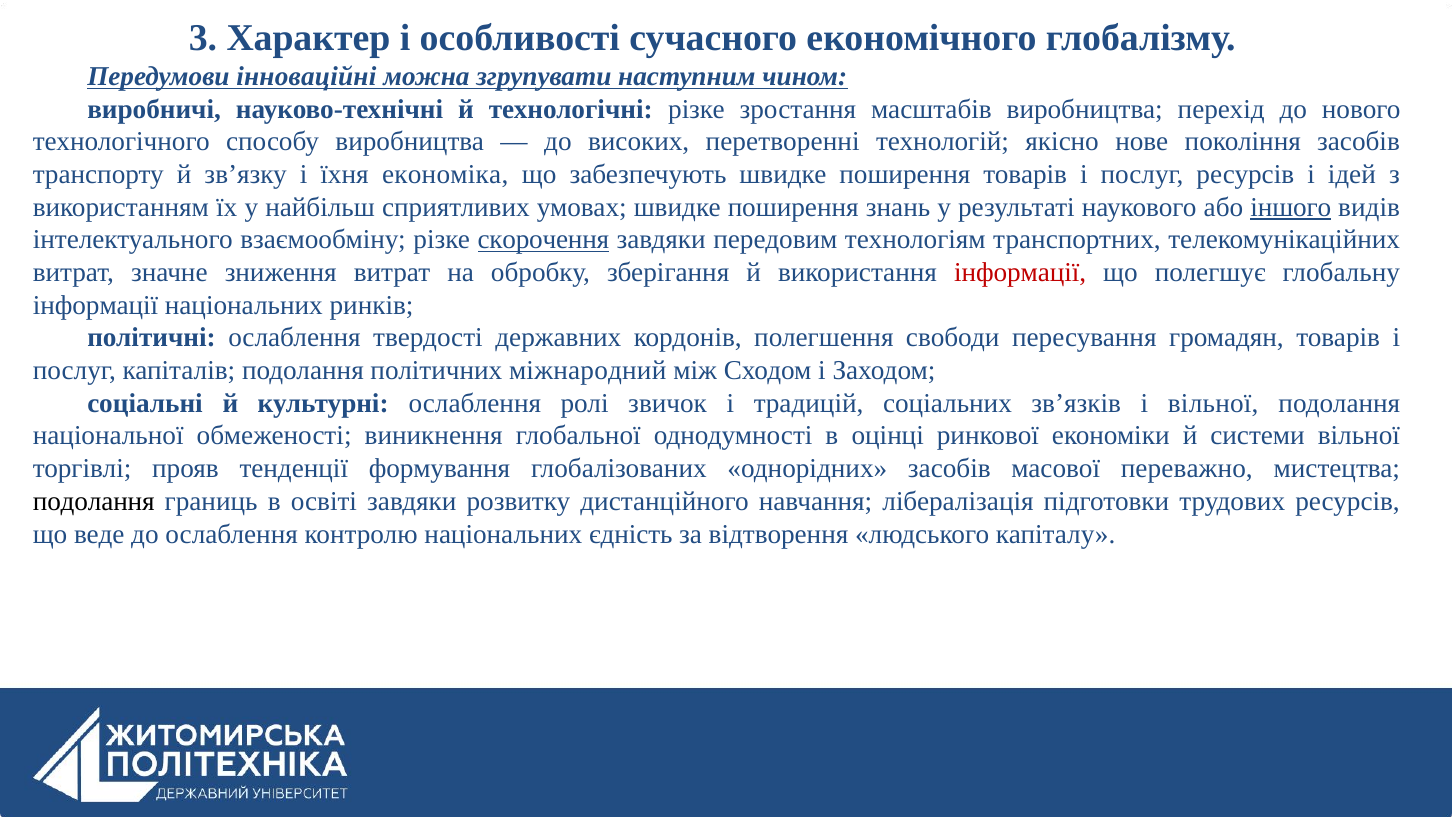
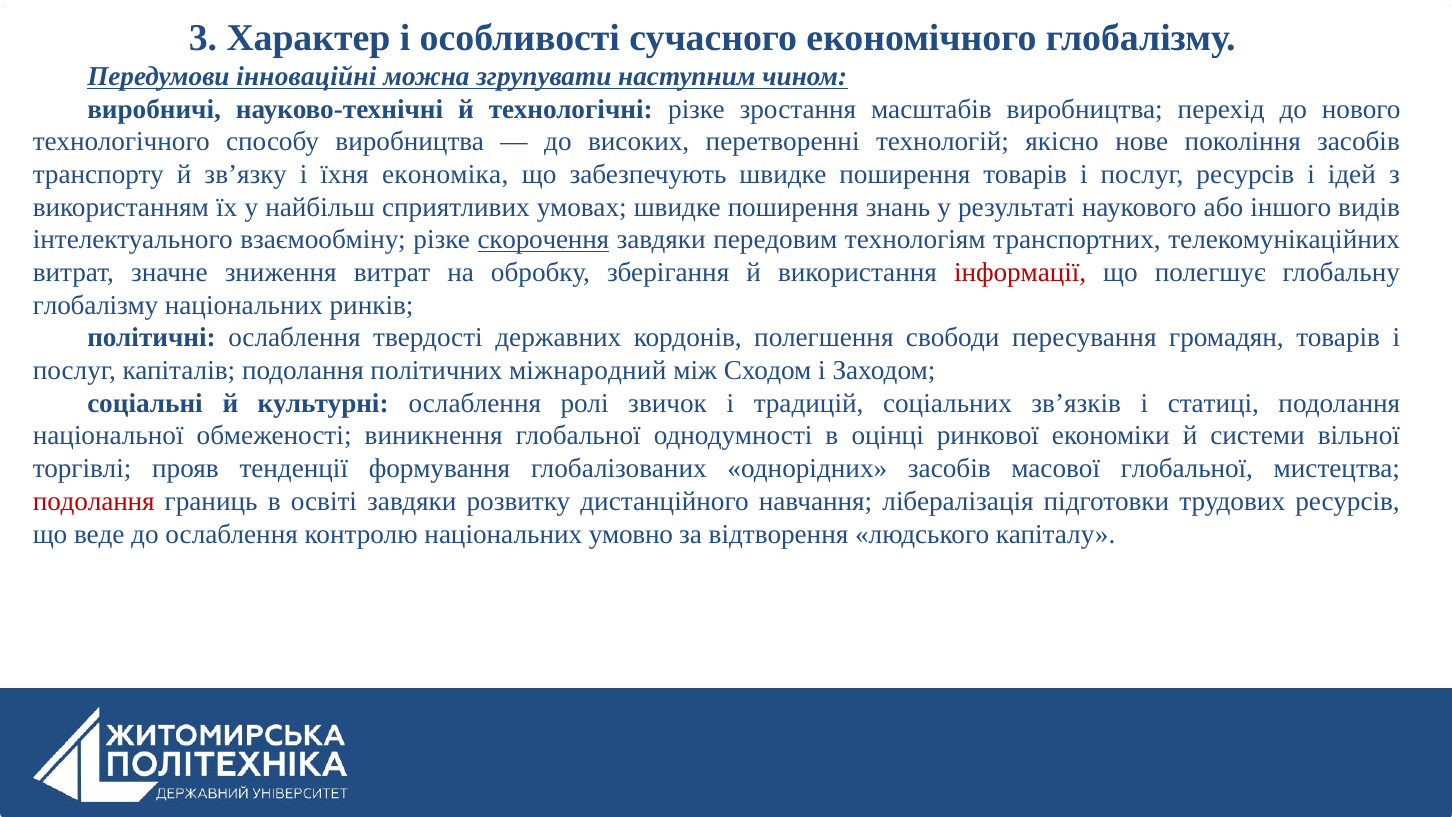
іншого underline: present -> none
інформації at (96, 305): інформації -> глобалізму
і вільної: вільної -> статиці
масової переважно: переважно -> глобальної
подолання at (94, 501) colour: black -> red
єдність: єдність -> умовно
